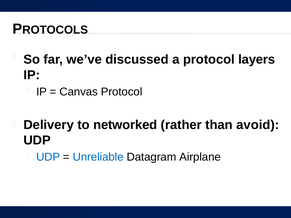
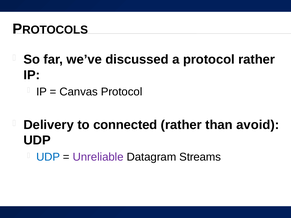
protocol layers: layers -> rather
networked: networked -> connected
Unreliable colour: blue -> purple
Airplane: Airplane -> Streams
